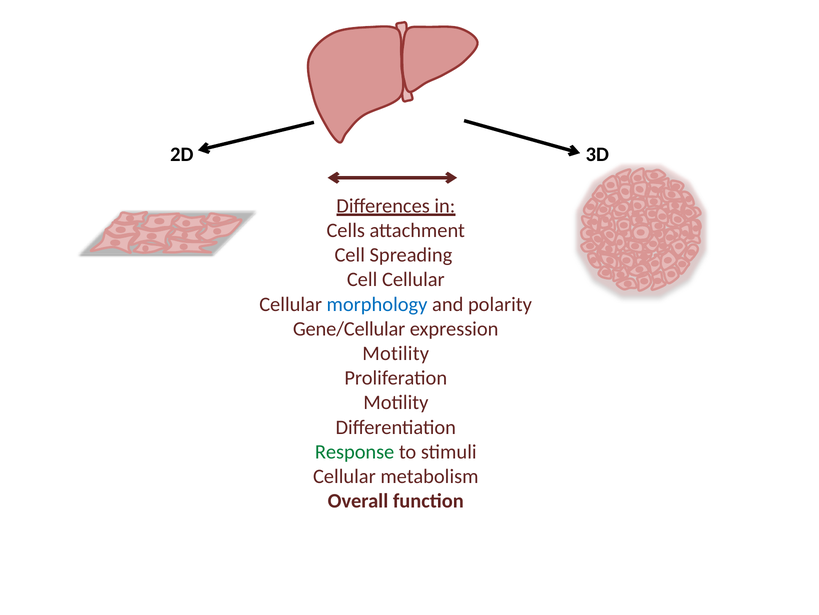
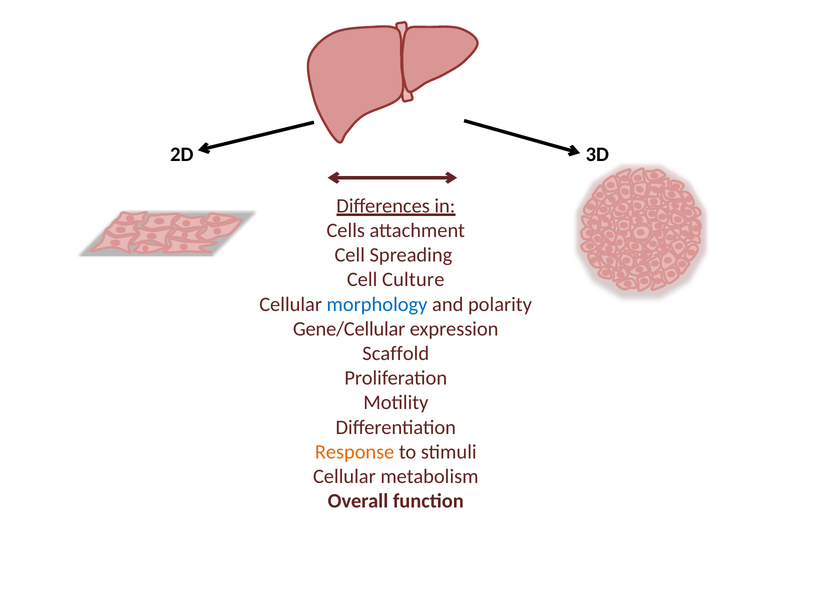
Cell Cellular: Cellular -> Culture
Motility at (396, 353): Motility -> Scaffold
Response colour: green -> orange
